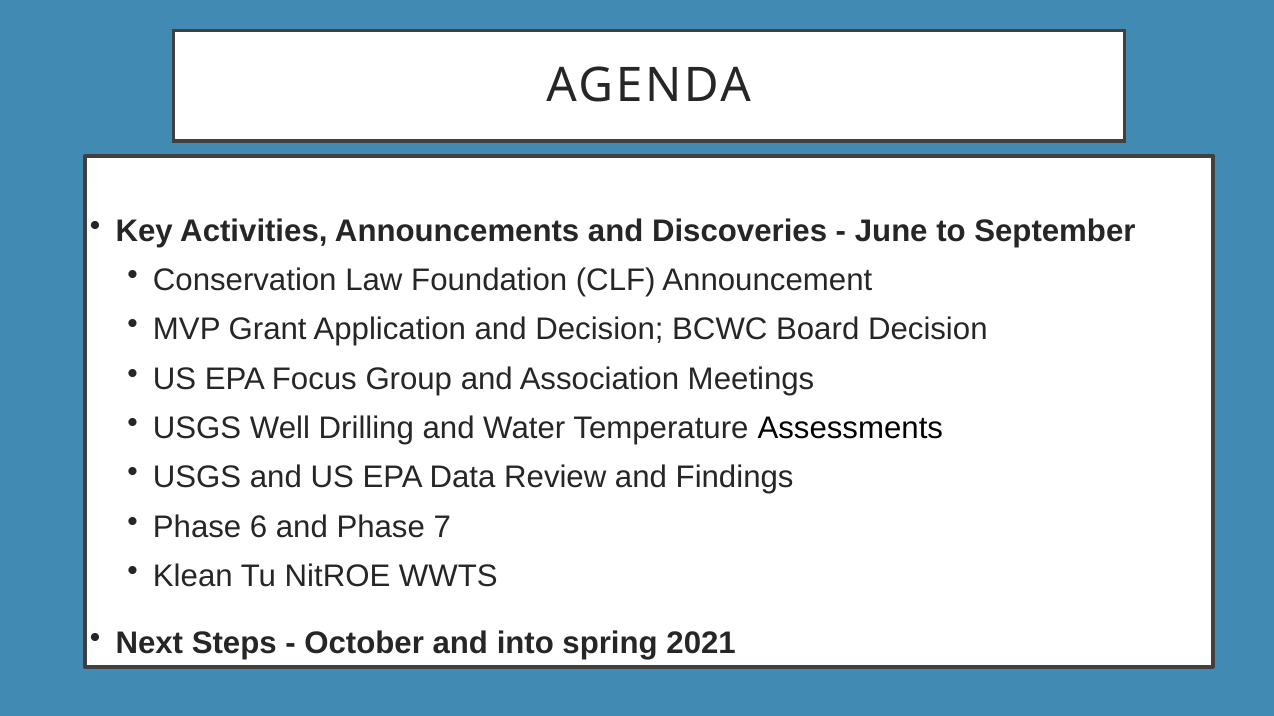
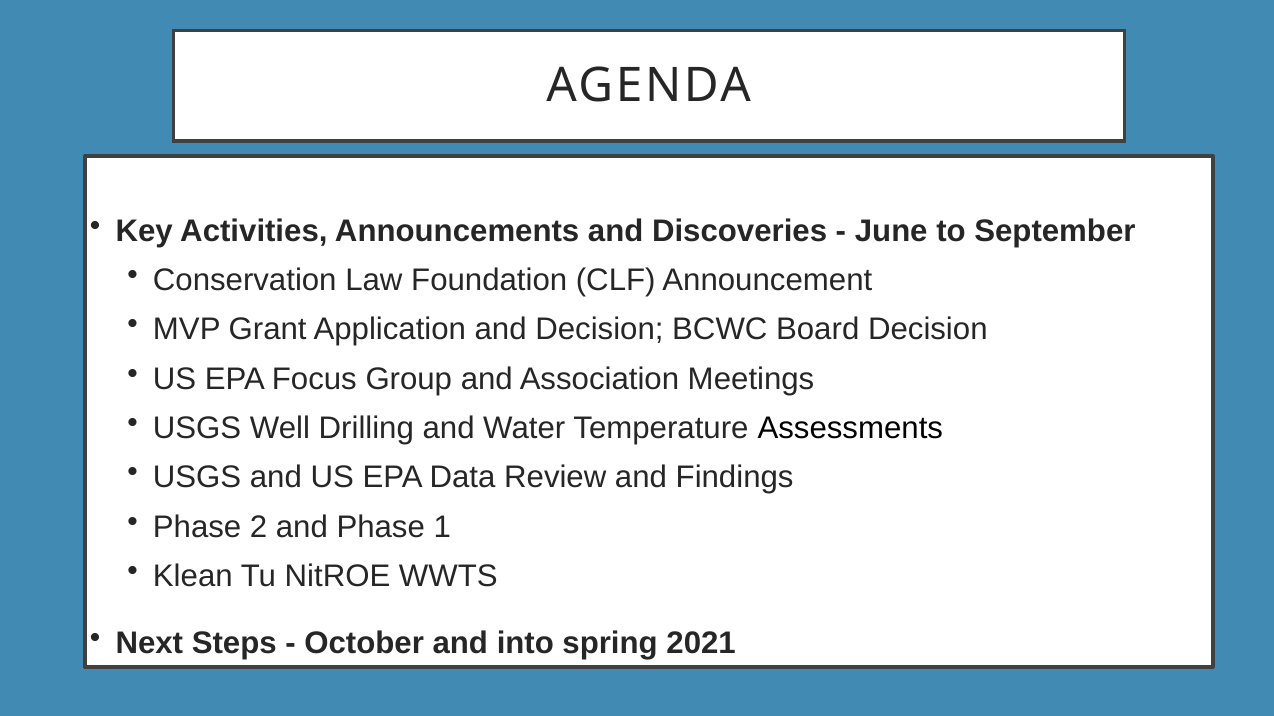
6: 6 -> 2
7: 7 -> 1
